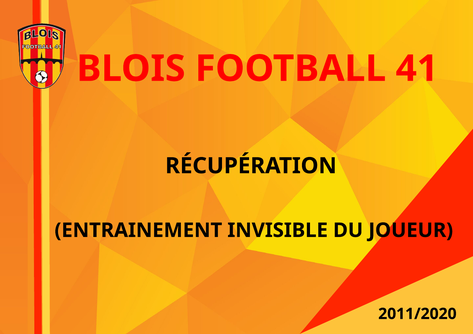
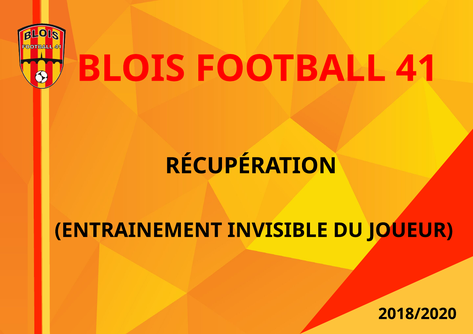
2011/2020: 2011/2020 -> 2018/2020
